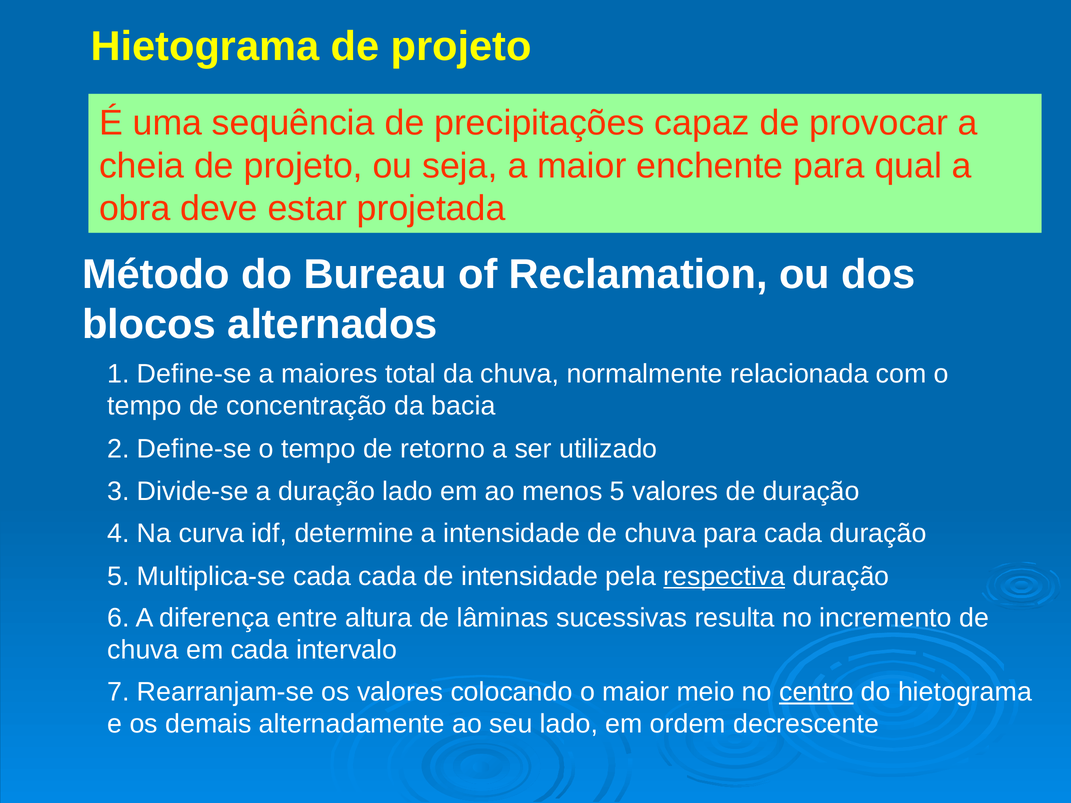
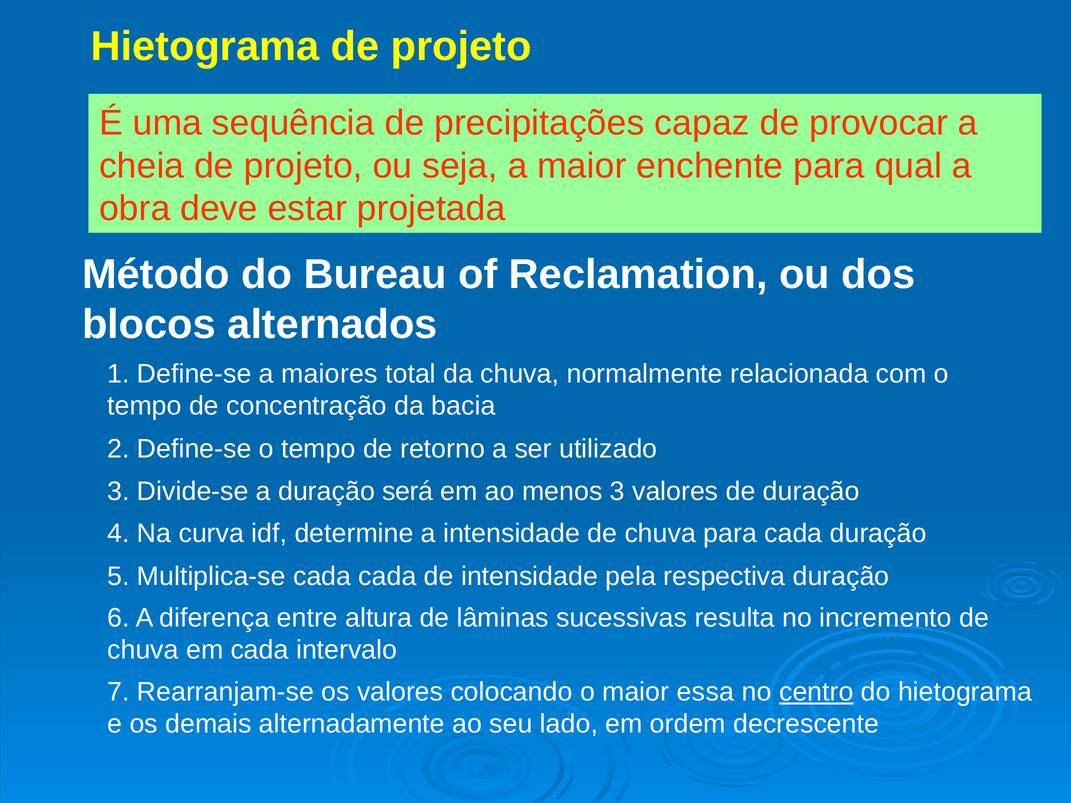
duração lado: lado -> será
menos 5: 5 -> 3
respectiva underline: present -> none
meio: meio -> essa
